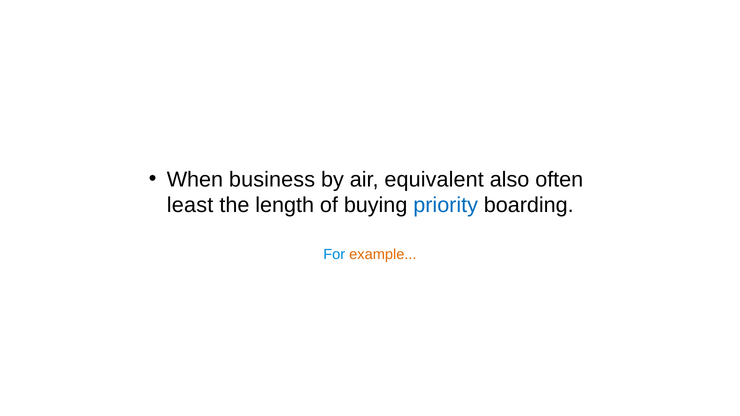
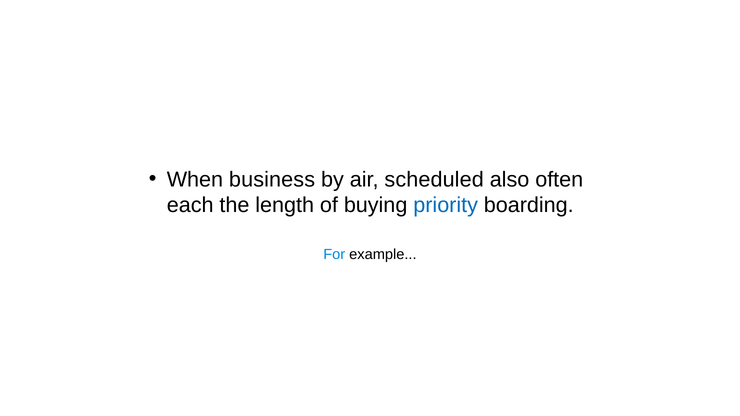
equivalent: equivalent -> scheduled
least: least -> each
example colour: orange -> black
